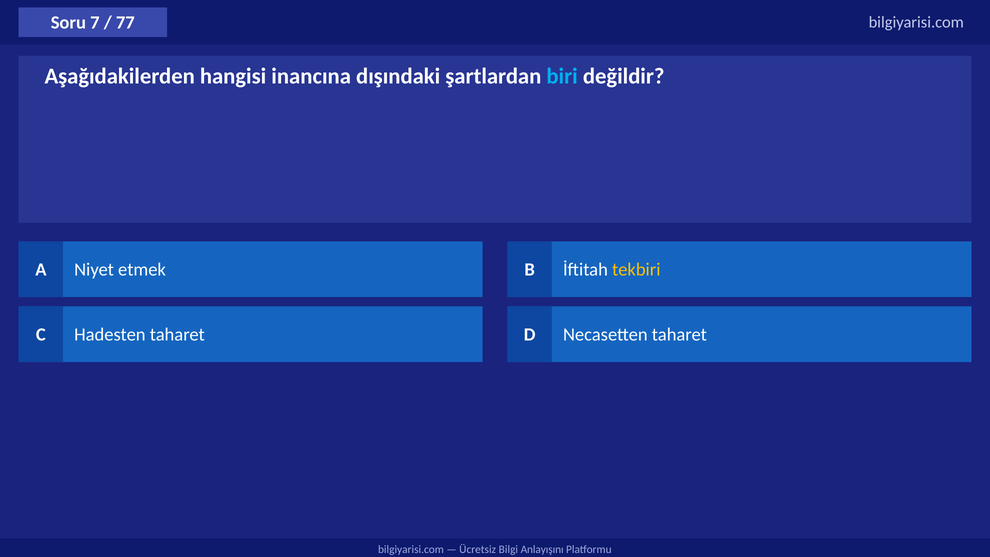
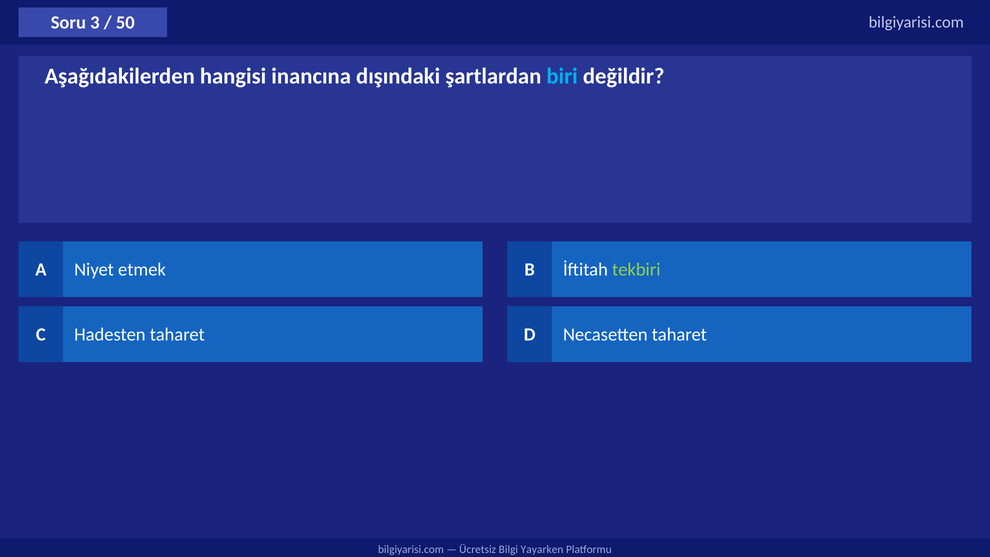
7: 7 -> 3
77: 77 -> 50
tekbiri colour: yellow -> light green
Anlayışını: Anlayışını -> Yayarken
